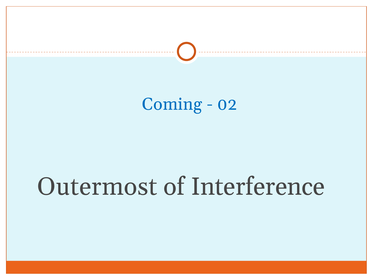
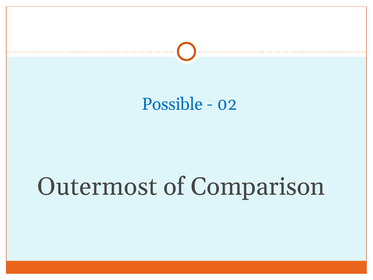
Coming: Coming -> Possible
Interference: Interference -> Comparison
